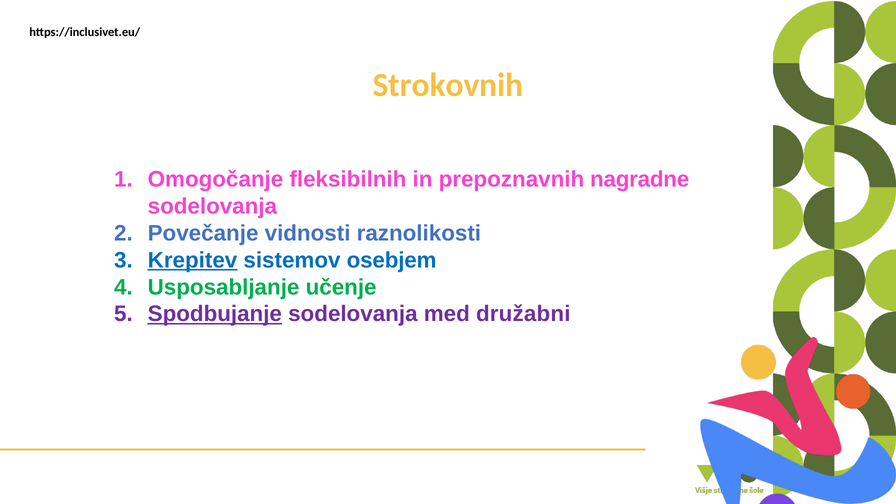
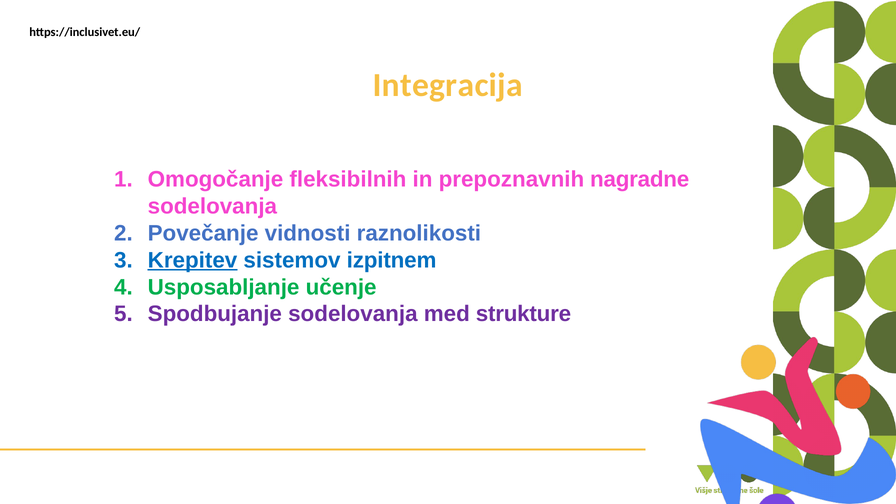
Strokovnih: Strokovnih -> Integracija
osebjem: osebjem -> izpitnem
Spodbujanje underline: present -> none
družabni: družabni -> strukture
